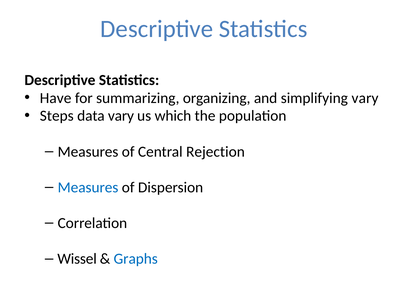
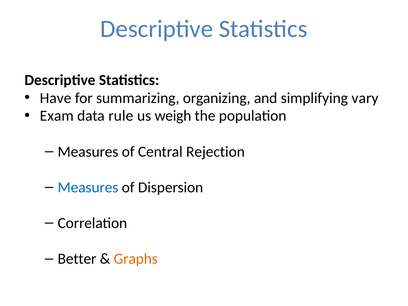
Steps: Steps -> Exam
data vary: vary -> rule
which: which -> weigh
Wissel: Wissel -> Better
Graphs colour: blue -> orange
